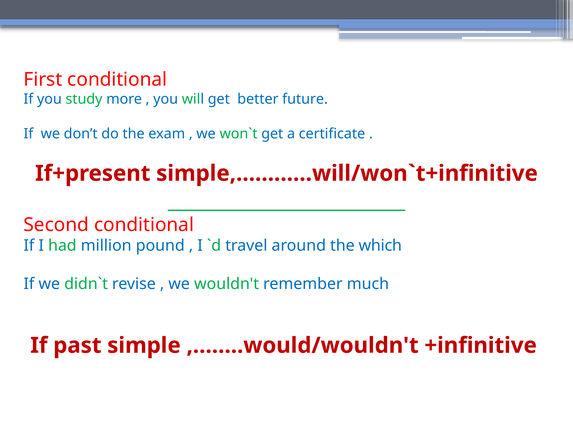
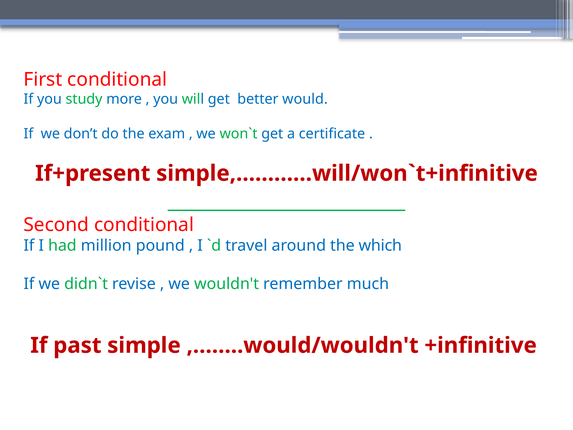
future: future -> would
